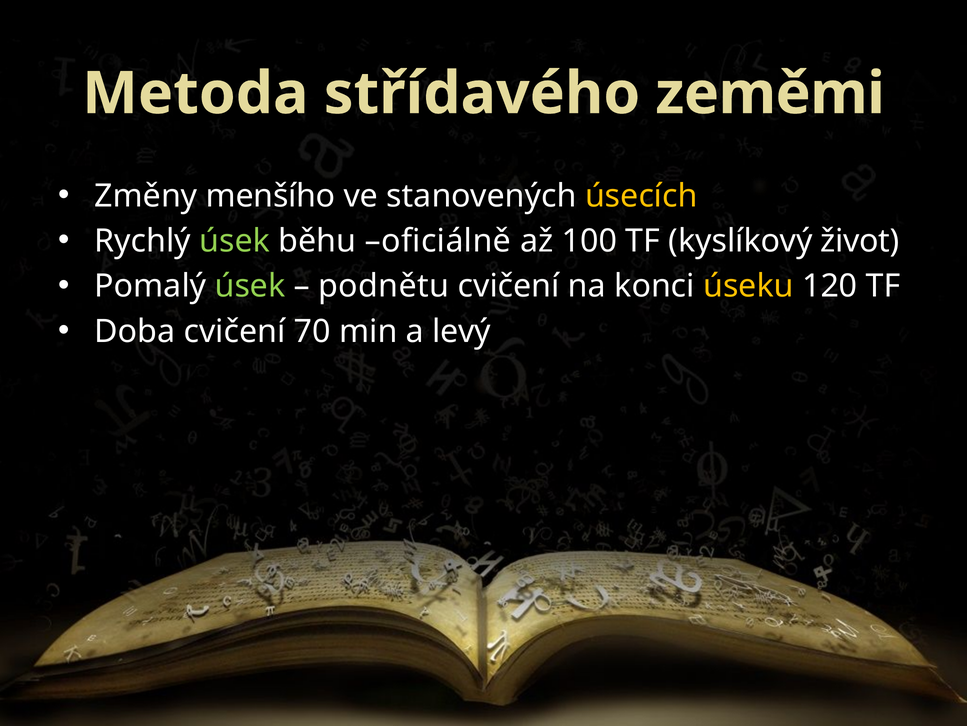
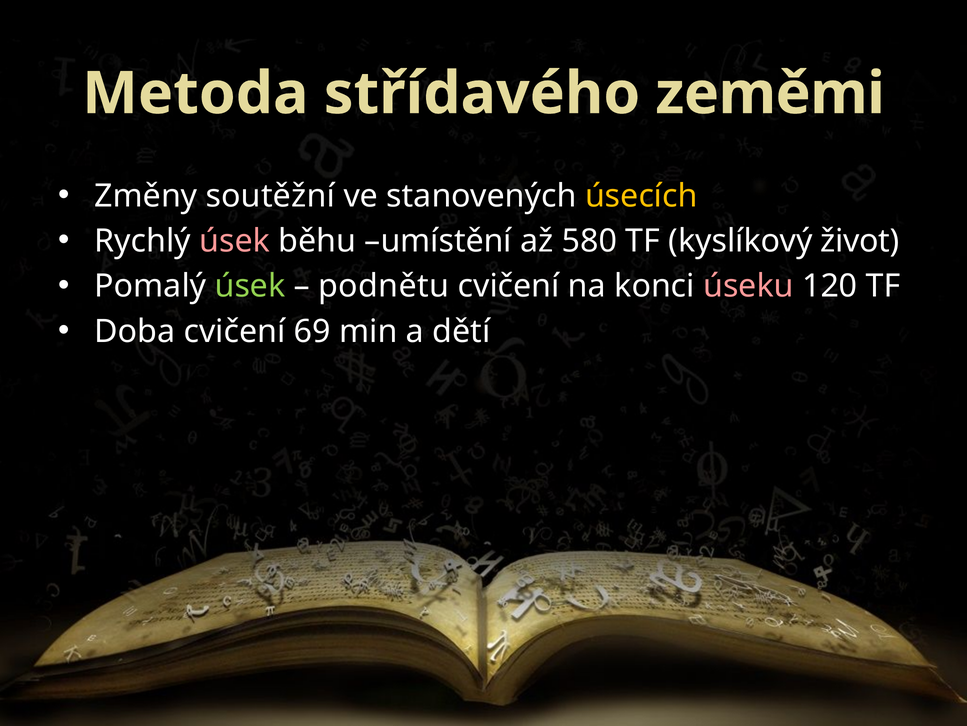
menšího: menšího -> soutěžní
úsek at (235, 241) colour: light green -> pink
oficiálně: oficiálně -> umístění
100: 100 -> 580
úseku colour: yellow -> pink
70: 70 -> 69
levý: levý -> dětí
